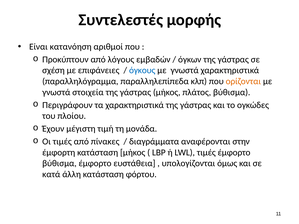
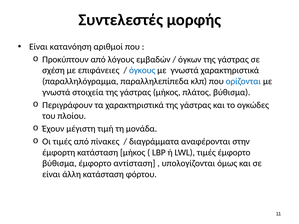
ορίζονται colour: orange -> blue
ευστάθεια: ευστάθεια -> αντίσταση
κατά at (51, 174): κατά -> είναι
